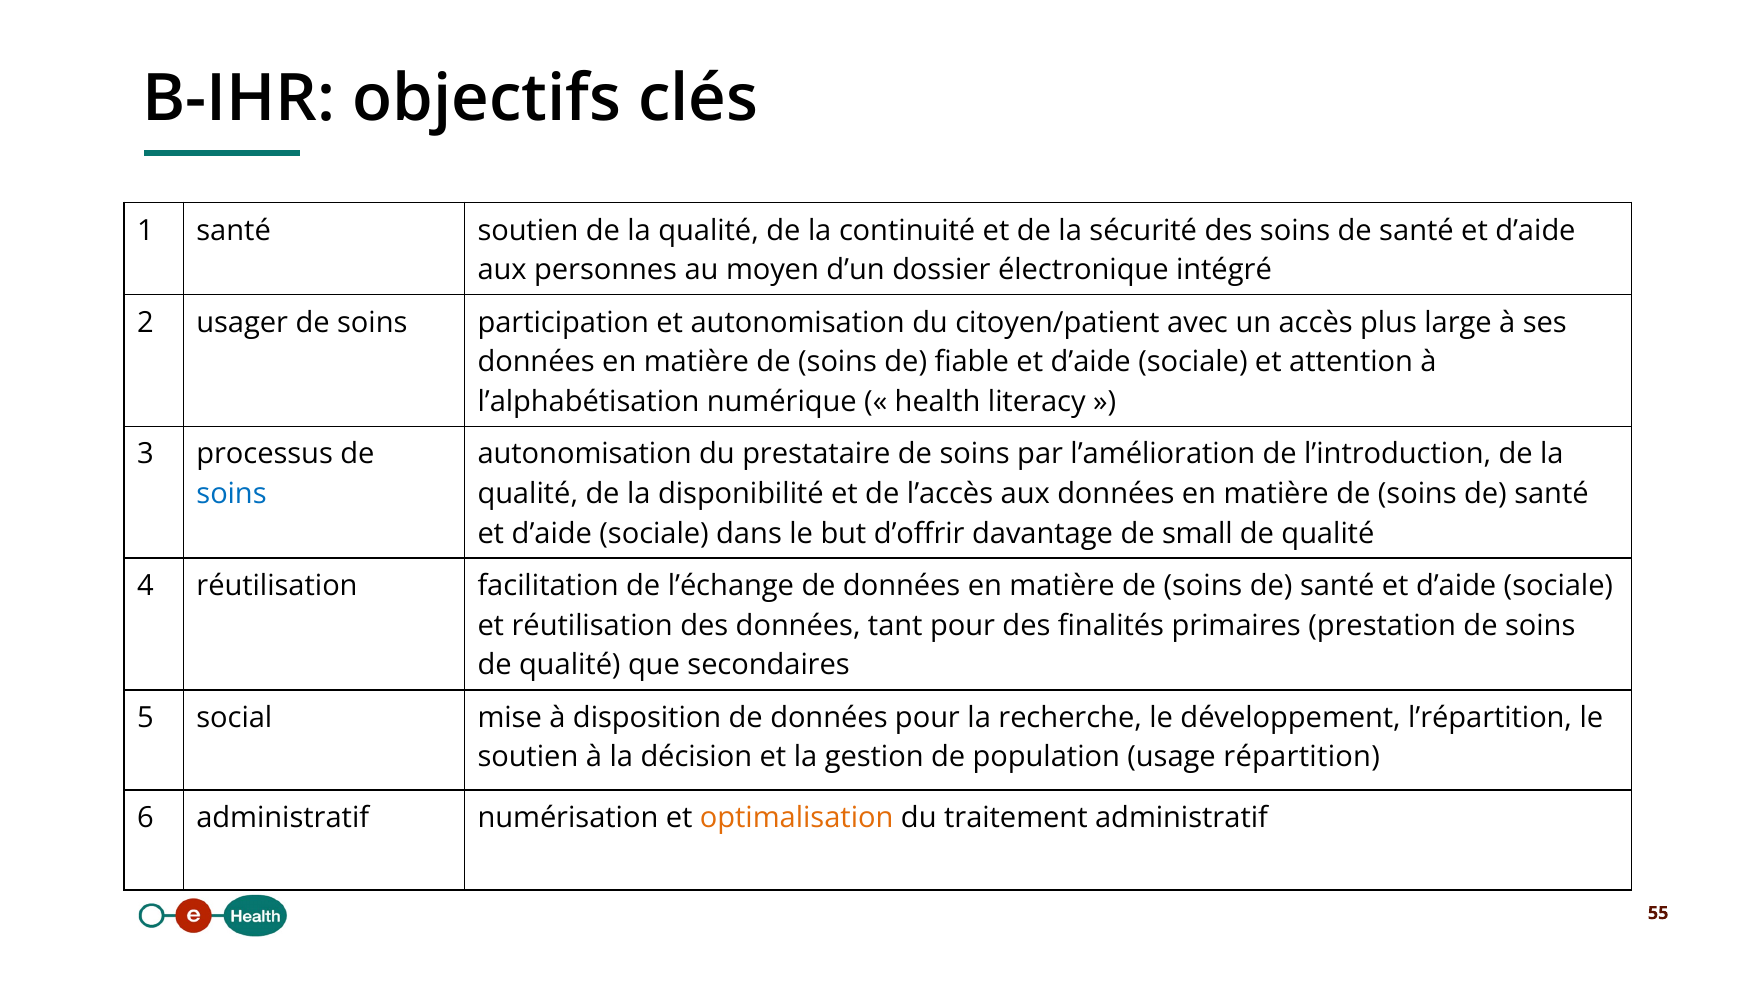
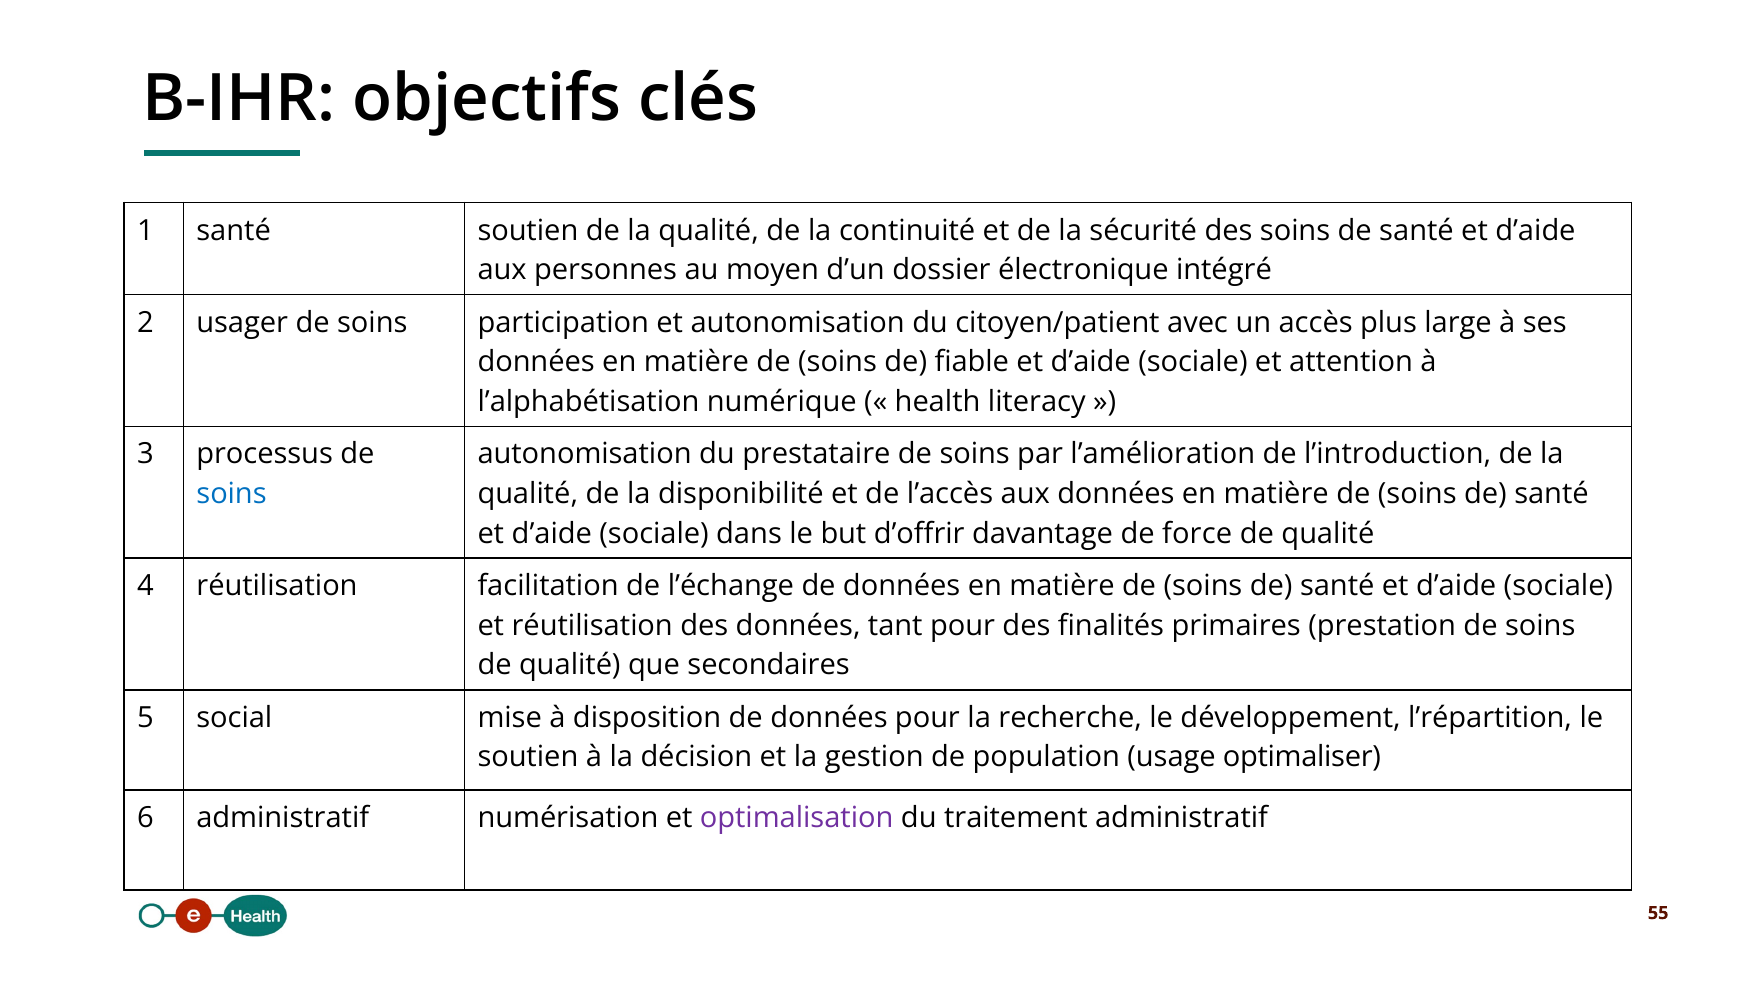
small: small -> force
répartition: répartition -> optimaliser
optimalisation colour: orange -> purple
